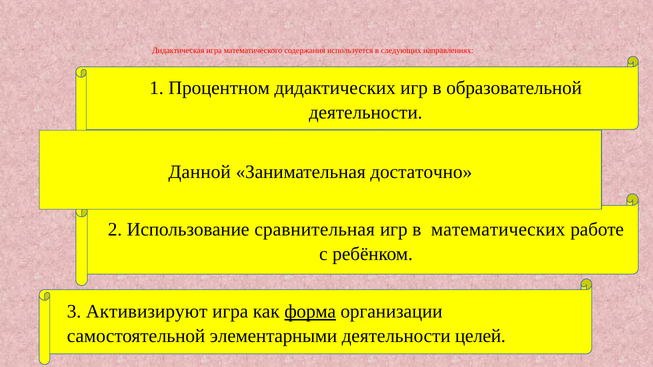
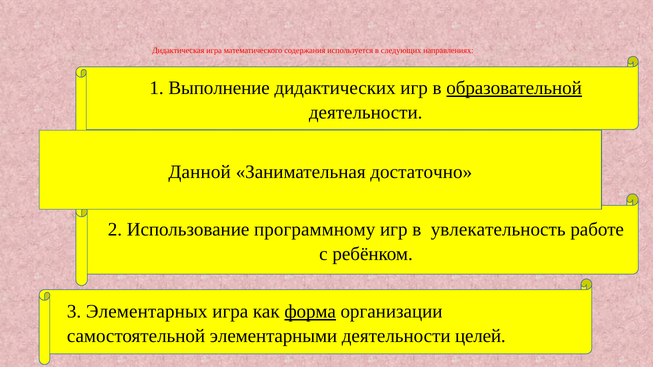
Процентном: Процентном -> Выполнение
образовательной underline: none -> present
сравнительная: сравнительная -> программному
математических: математических -> увлекательность
Активизируют: Активизируют -> Элементарных
